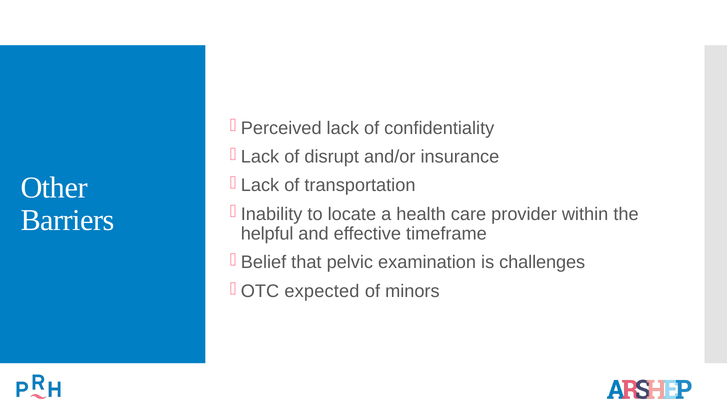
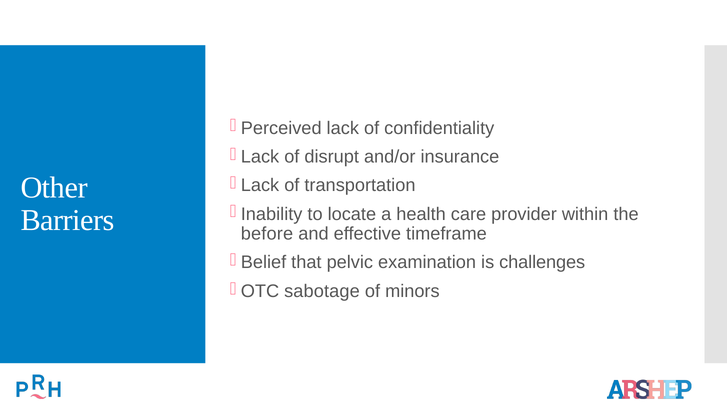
helpful: helpful -> before
expected: expected -> sabotage
